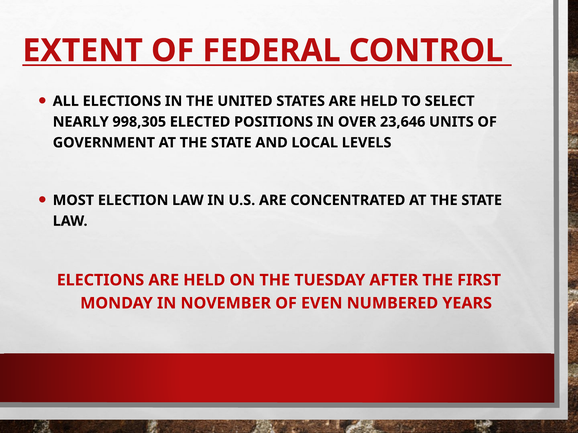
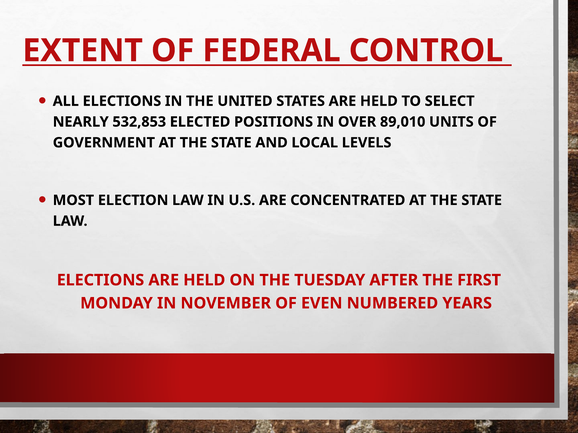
998,305: 998,305 -> 532,853
23,646: 23,646 -> 89,010
